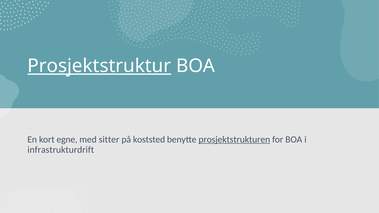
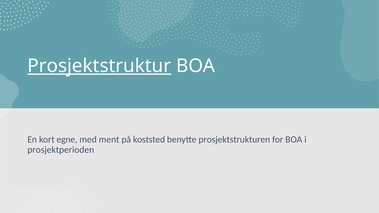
sitter: sitter -> ment
prosjektstrukturen underline: present -> none
infrastrukturdrift: infrastrukturdrift -> prosjektperioden
